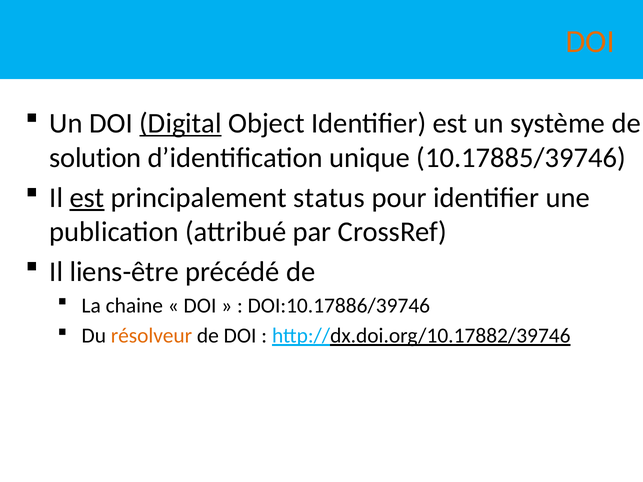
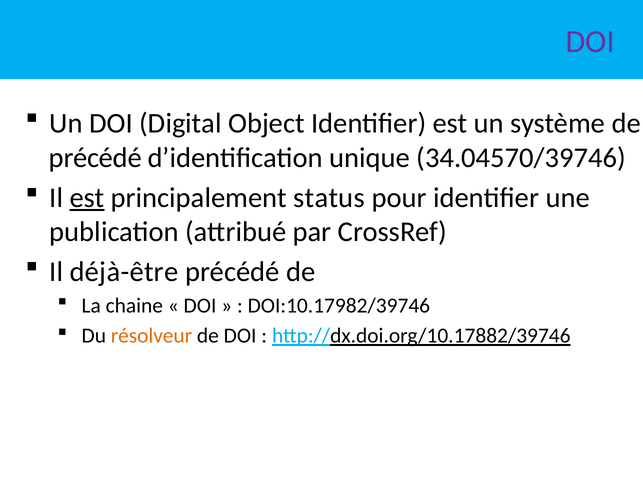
DOI at (590, 42) colour: orange -> purple
Digital underline: present -> none
solution at (95, 158): solution -> précédé
10.17885/39746: 10.17885/39746 -> 34.04570/39746
liens-être: liens-être -> déjà-être
DOI:10.17886/39746: DOI:10.17886/39746 -> DOI:10.17982/39746
